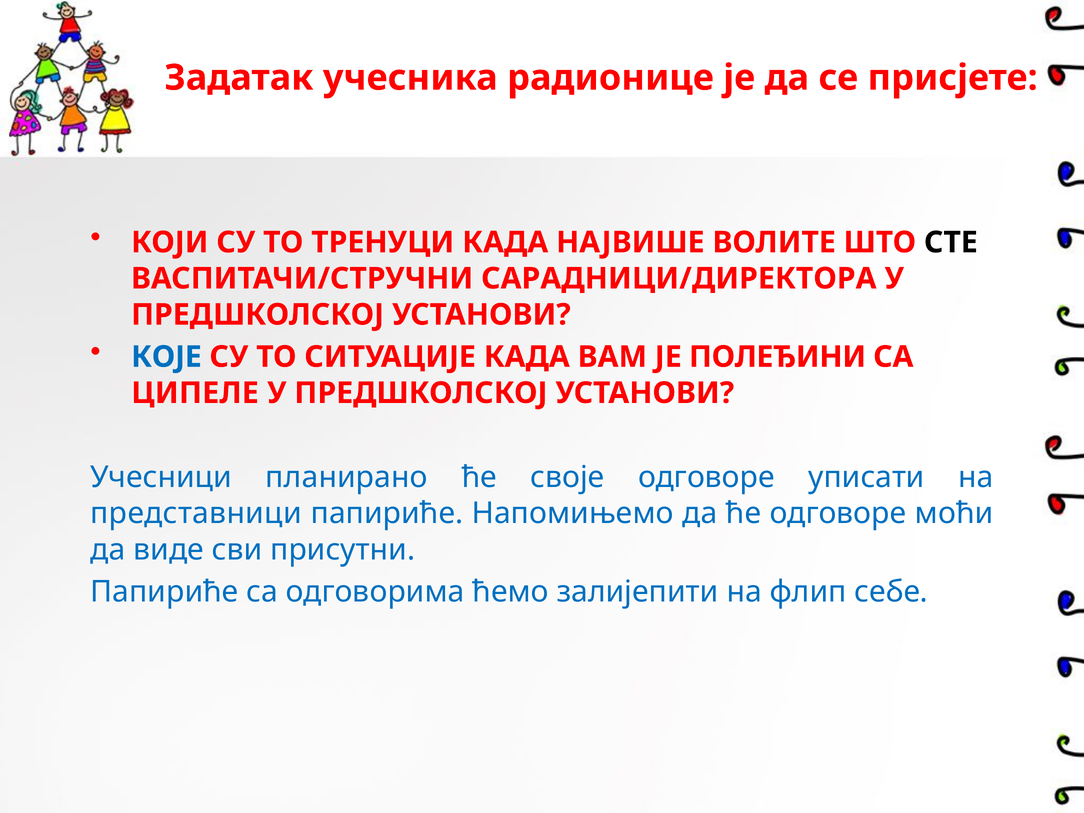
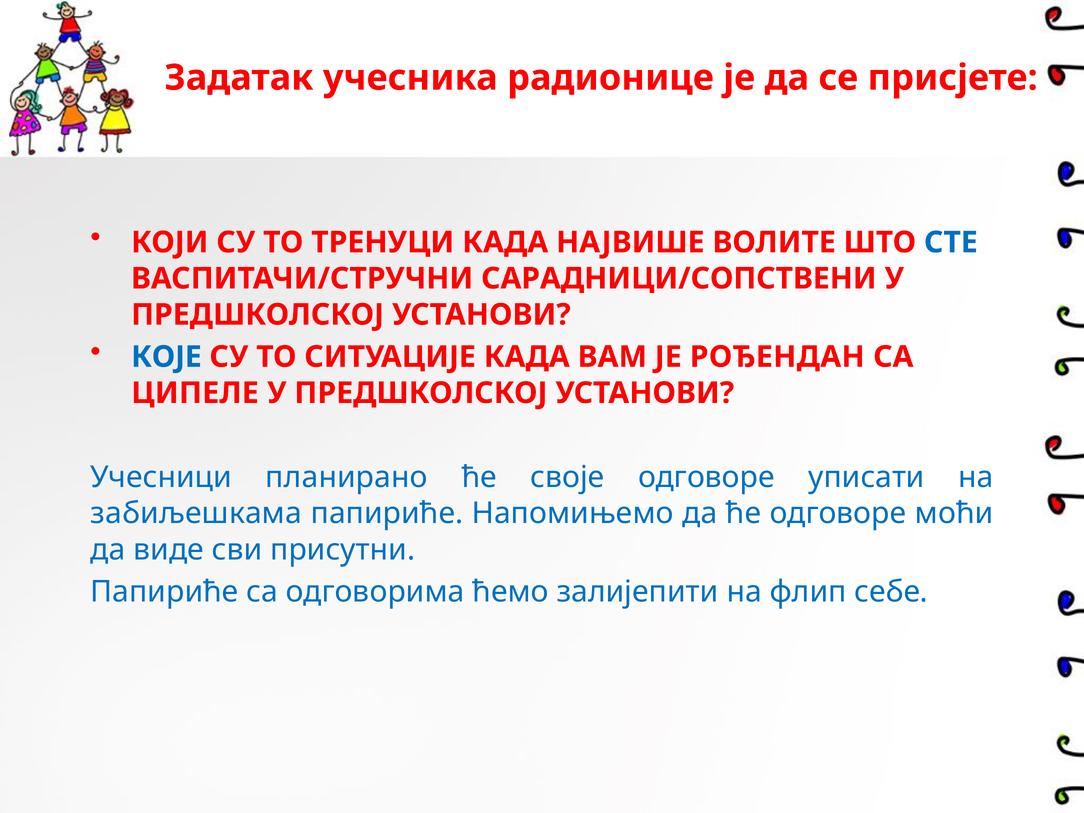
СТЕ colour: black -> blue
САРАДНИЦИ/ДИРЕКТОРА: САРАДНИЦИ/ДИРЕКТОРА -> САРАДНИЦИ/СОПСТВЕНИ
ПОЛЕЂИНИ: ПОЛЕЂИНИ -> РОЂЕНДАН
представници: представници -> забиљешкама
